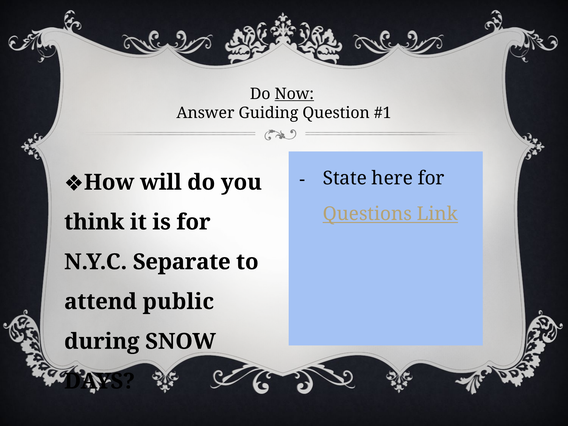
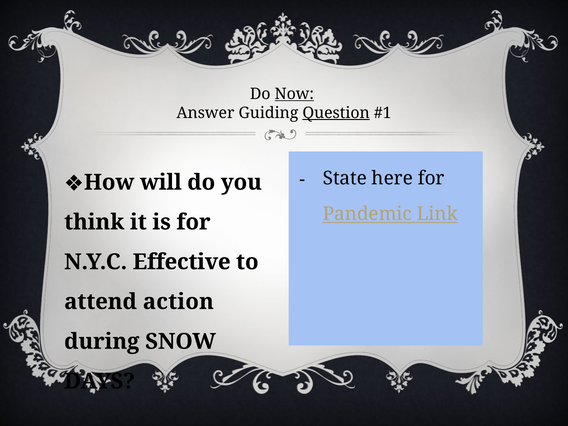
Question underline: none -> present
Questions: Questions -> Pandemic
Separate: Separate -> Effective
public: public -> action
